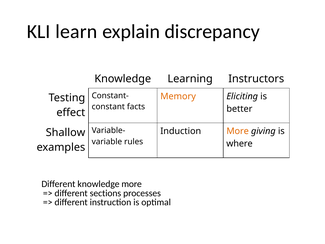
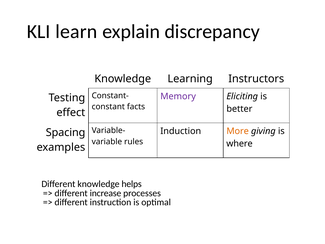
Memory colour: orange -> purple
Shallow: Shallow -> Spacing
knowledge more: more -> helps
sections: sections -> increase
